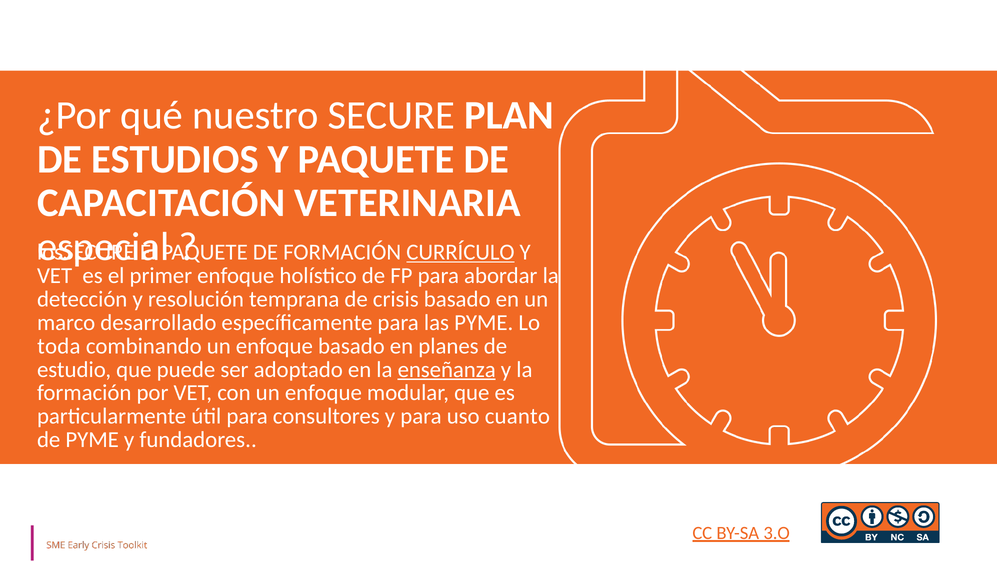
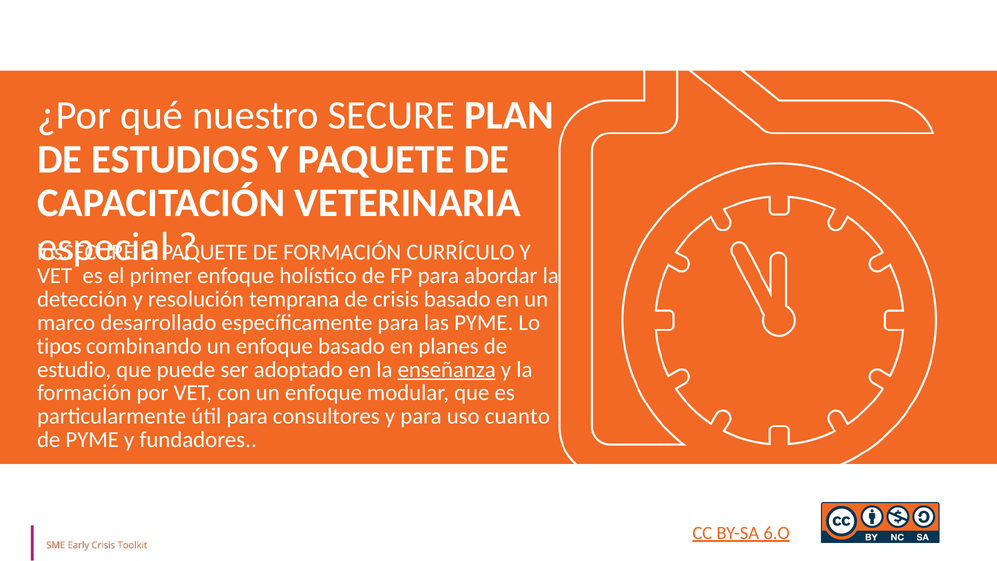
CURRÍCULO underline: present -> none
toda: toda -> tipos
3.O: 3.O -> 6.O
